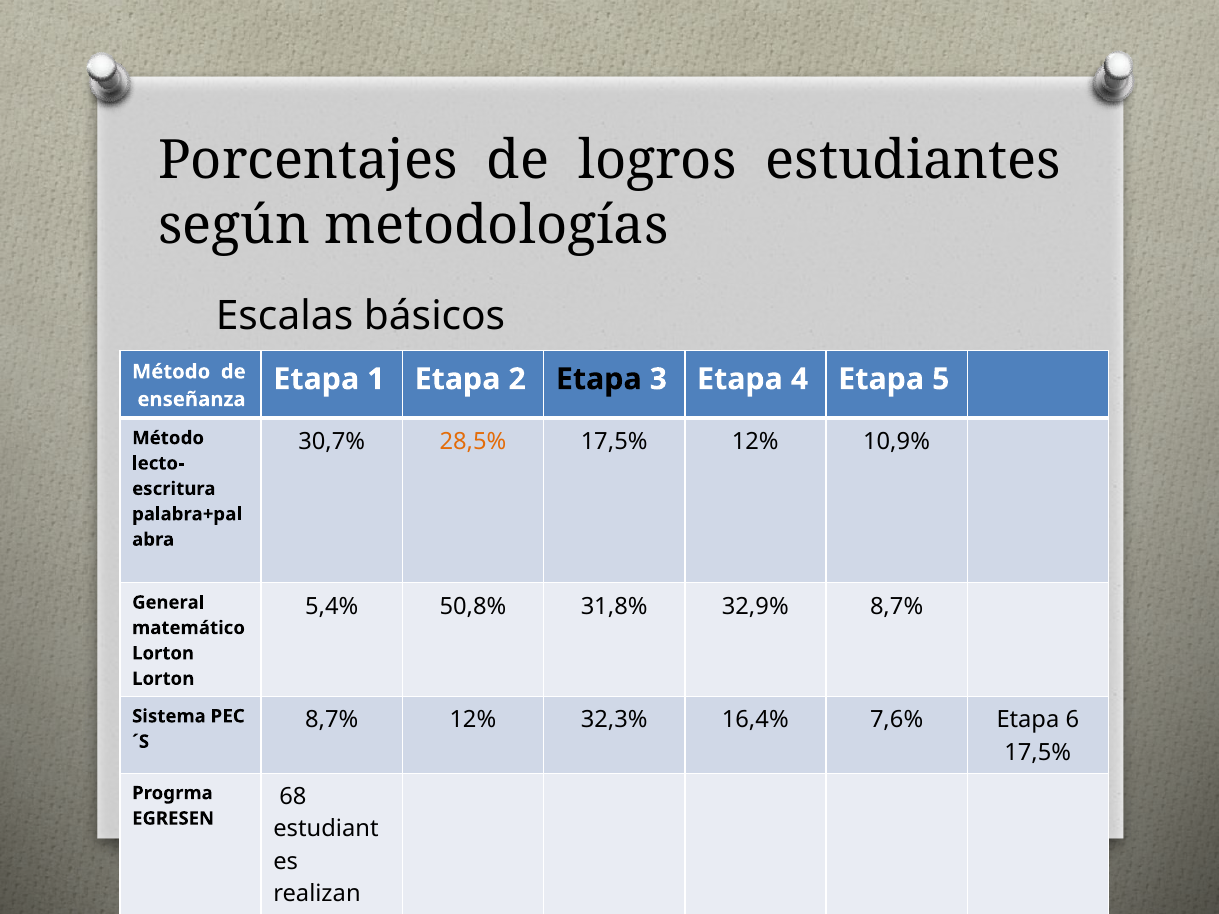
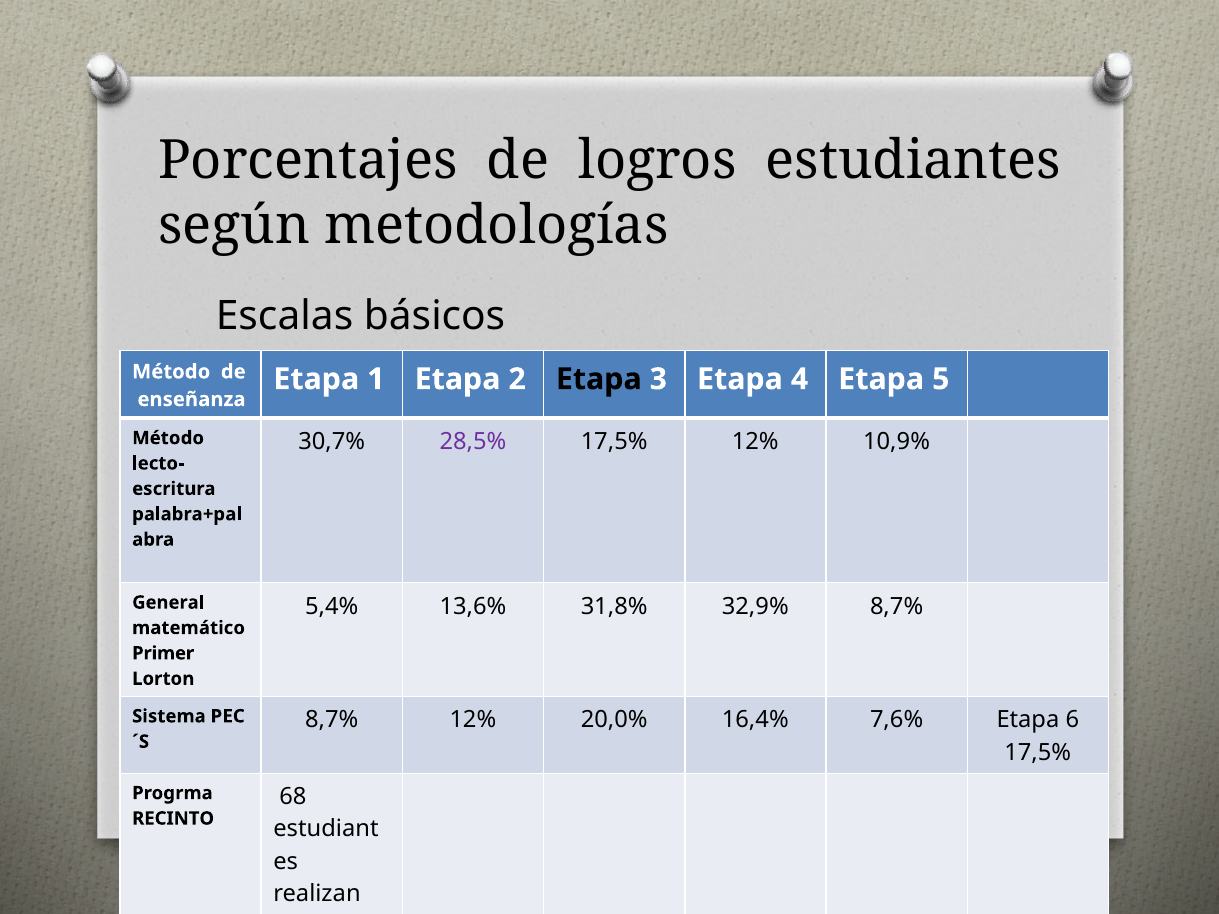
28,5% colour: orange -> purple
50,8%: 50,8% -> 13,6%
Lorton at (163, 653): Lorton -> Primer
32,3%: 32,3% -> 20,0%
EGRESEN: EGRESEN -> RECINTO
